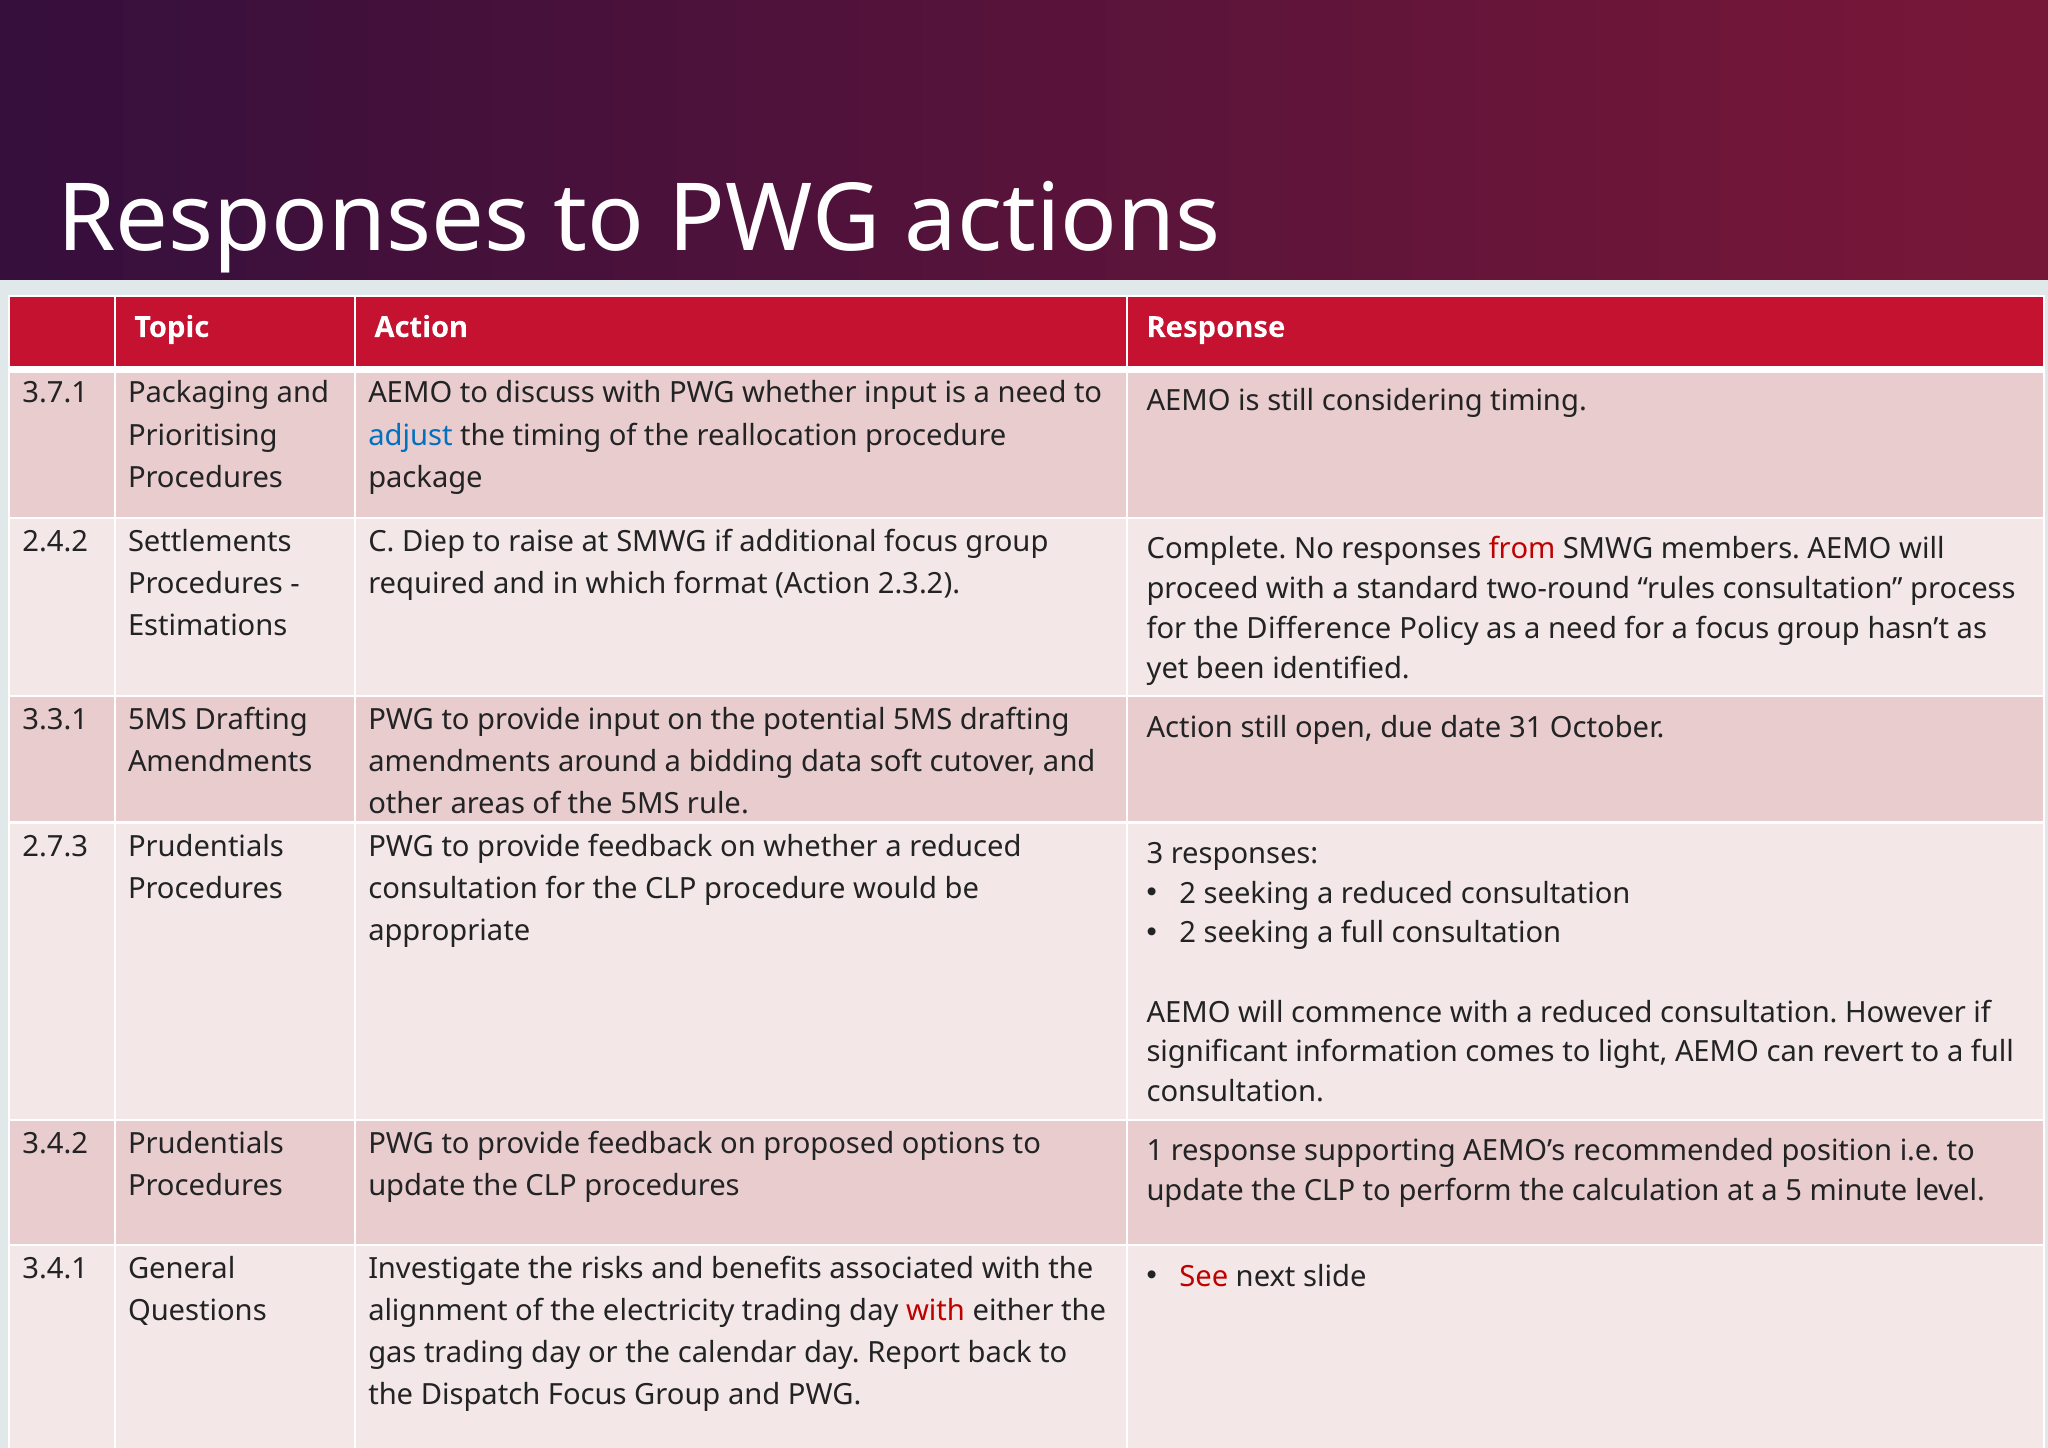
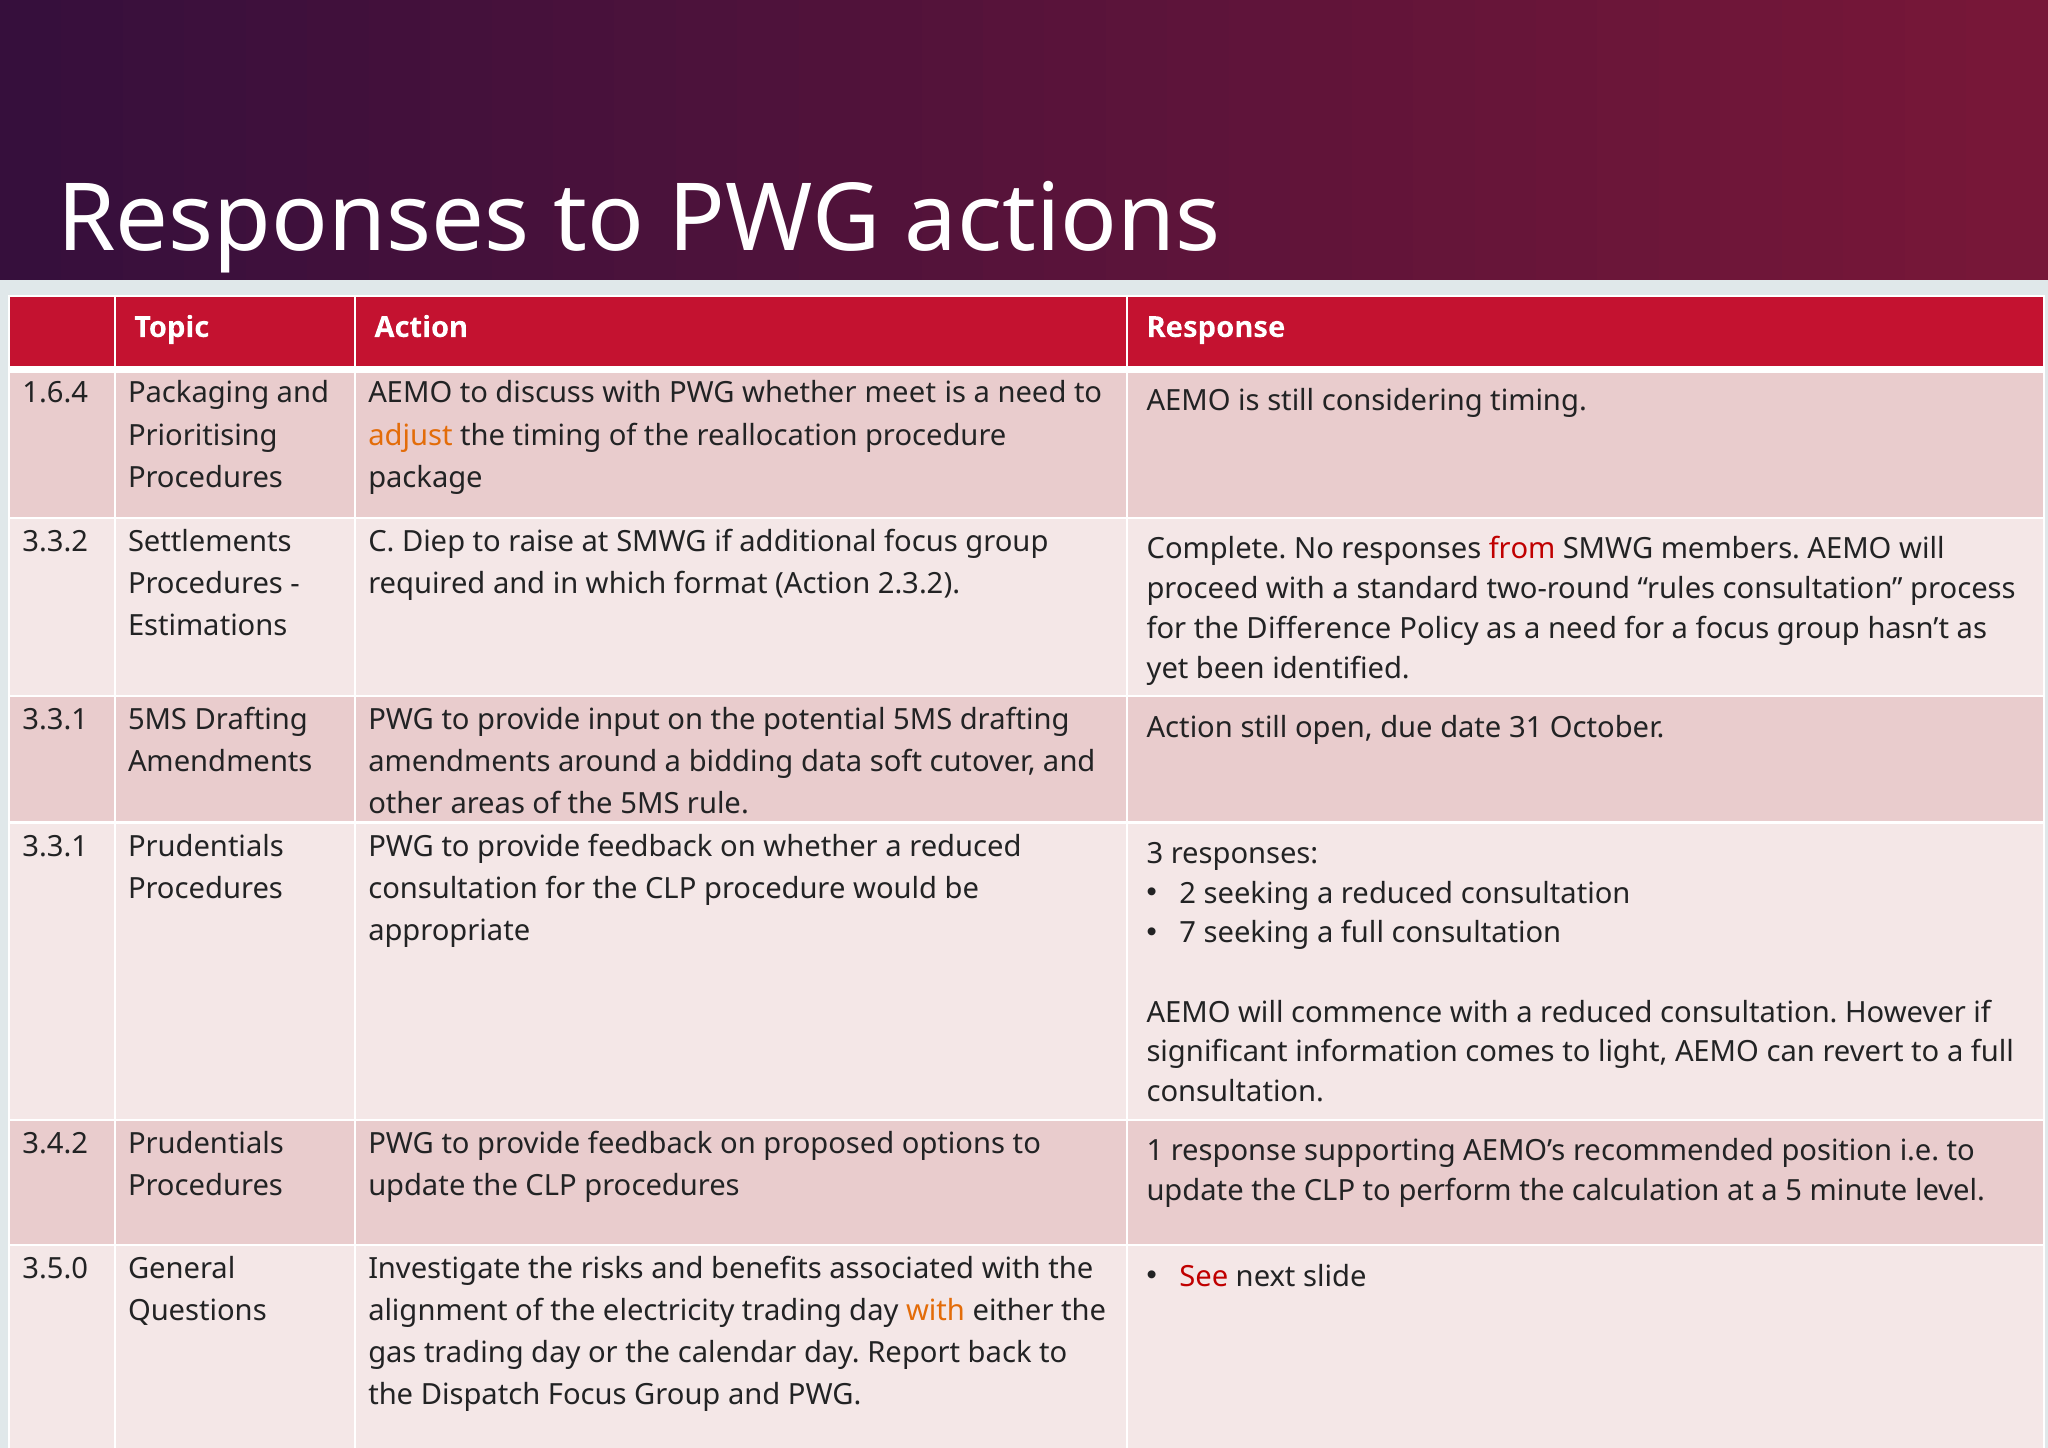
3.7.1: 3.7.1 -> 1.6.4
whether input: input -> meet
adjust colour: blue -> orange
2.4.2: 2.4.2 -> 3.3.2
2.7.3 at (55, 846): 2.7.3 -> 3.3.1
2 at (1188, 933): 2 -> 7
3.4.1: 3.4.1 -> 3.5.0
with at (935, 1311) colour: red -> orange
